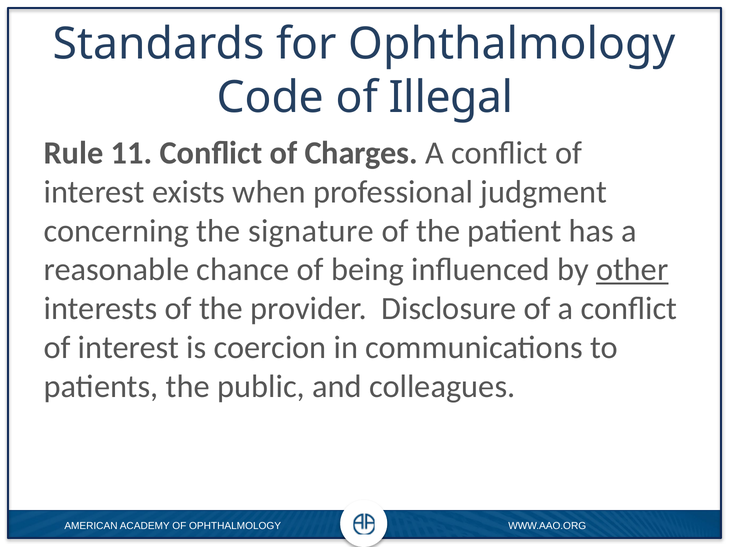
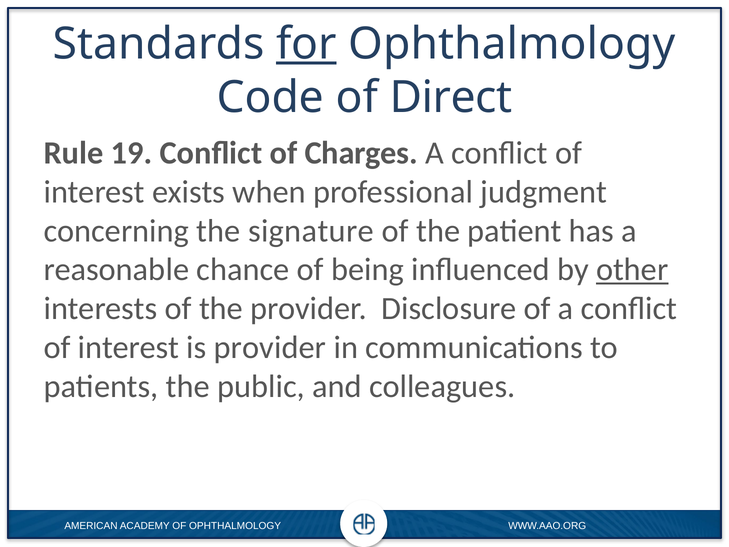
for underline: none -> present
Illegal: Illegal -> Direct
11: 11 -> 19
is coercion: coercion -> provider
